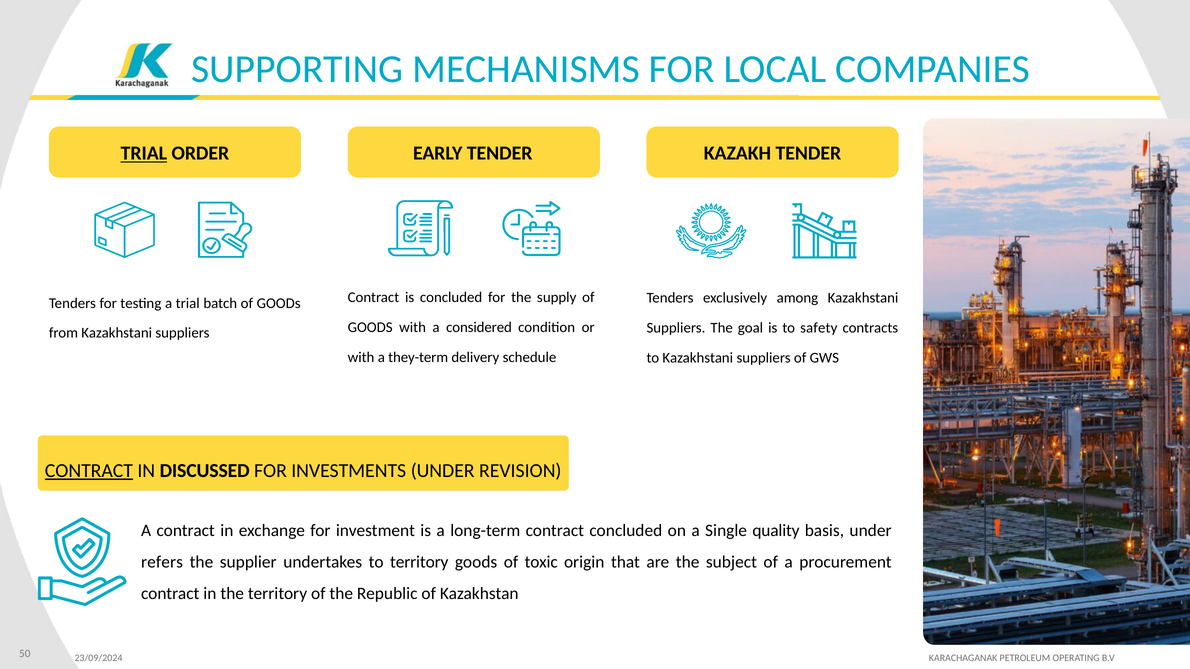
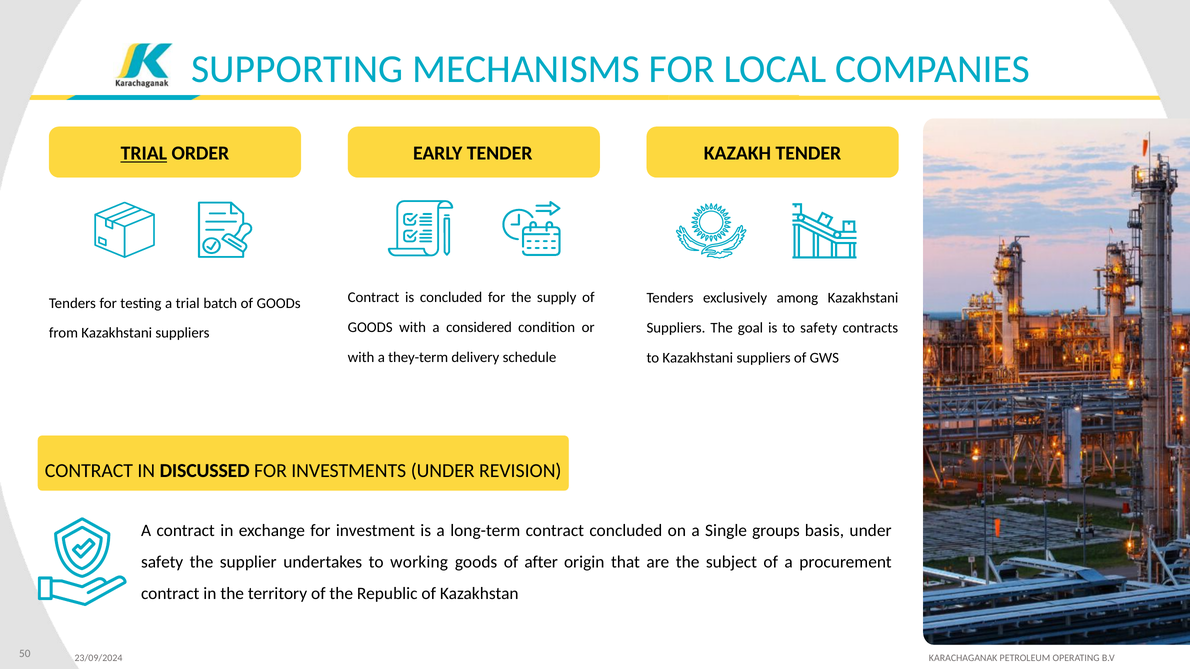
CONTRACT at (89, 471) underline: present -> none
quality: quality -> groups
refers at (162, 562): refers -> safety
to territory: territory -> working
toxic: toxic -> after
